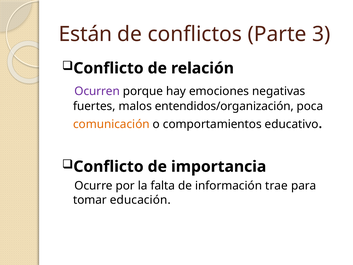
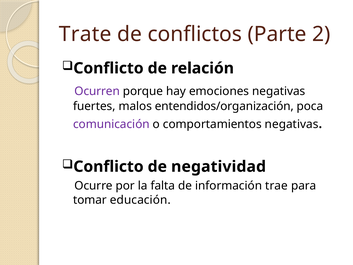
Están: Están -> Trate
3: 3 -> 2
comunicación colour: orange -> purple
comportamientos educativo: educativo -> negativas
importancia: importancia -> negatividad
